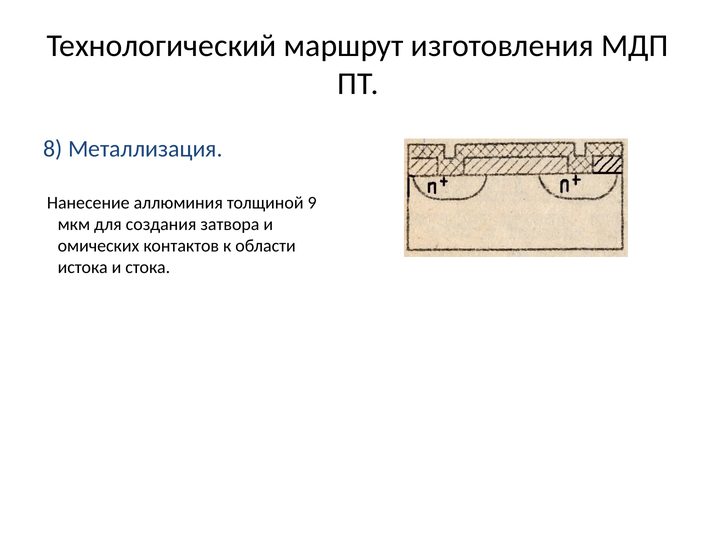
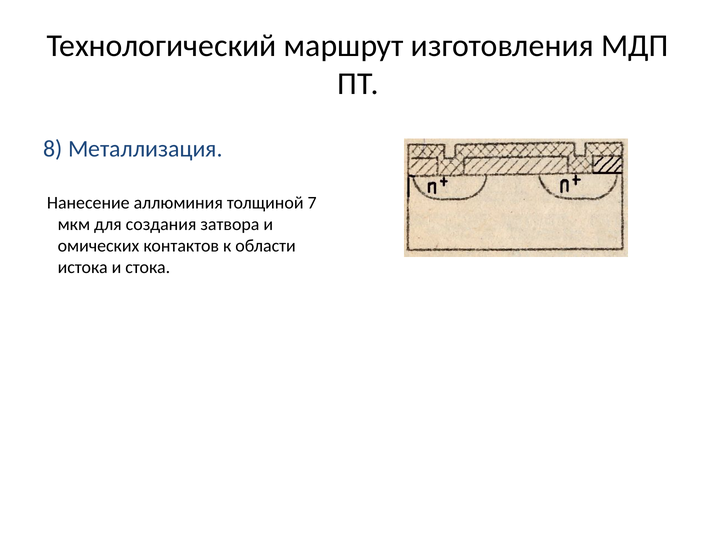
9: 9 -> 7
